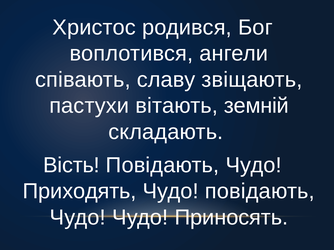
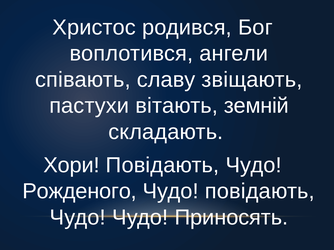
Вість: Вість -> Хори
Приходять: Приходять -> Рожденого
